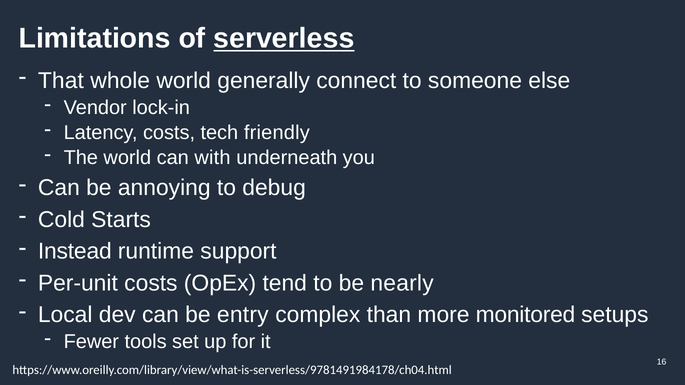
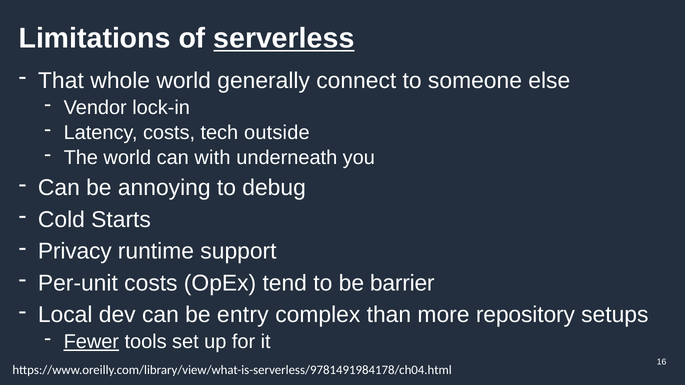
friendly: friendly -> outside
Instead: Instead -> Privacy
nearly: nearly -> barrier
monitored: monitored -> repository
Fewer underline: none -> present
